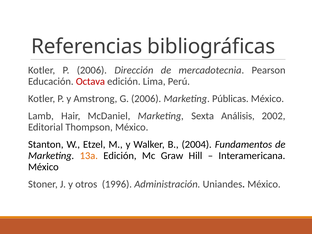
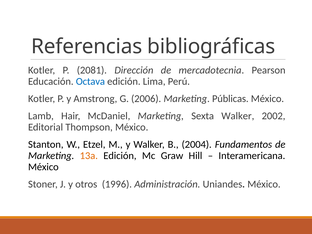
P 2006: 2006 -> 2081
Octava colour: red -> blue
Sexta Análisis: Análisis -> Walker
